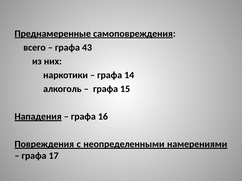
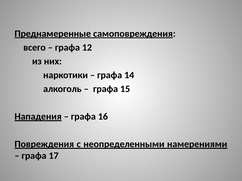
43: 43 -> 12
